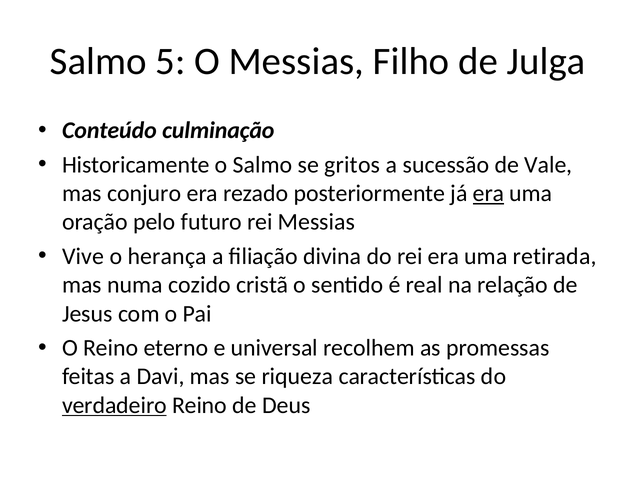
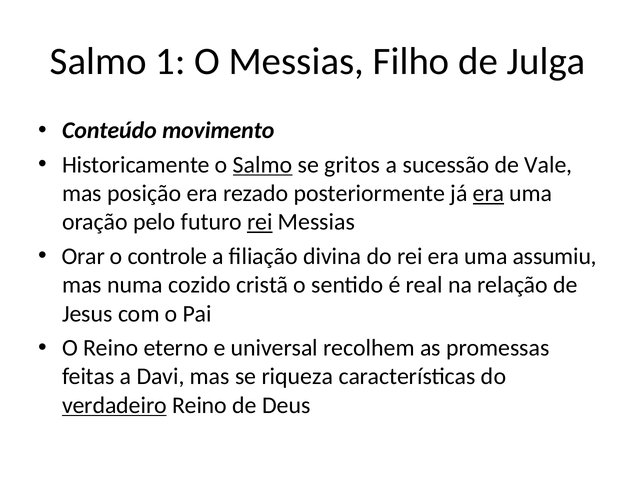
5: 5 -> 1
culminação: culminação -> movimento
Salmo at (263, 165) underline: none -> present
conjuro: conjuro -> posição
rei at (260, 222) underline: none -> present
Vive: Vive -> Orar
herança: herança -> controle
retirada: retirada -> assumiu
